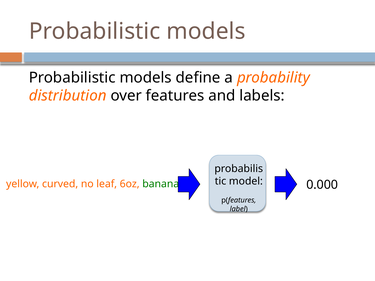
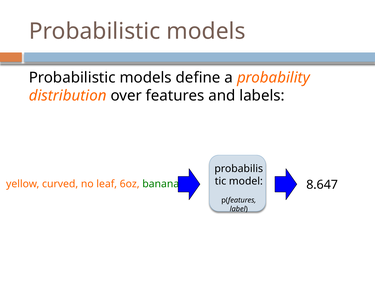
0.000: 0.000 -> 8.647
